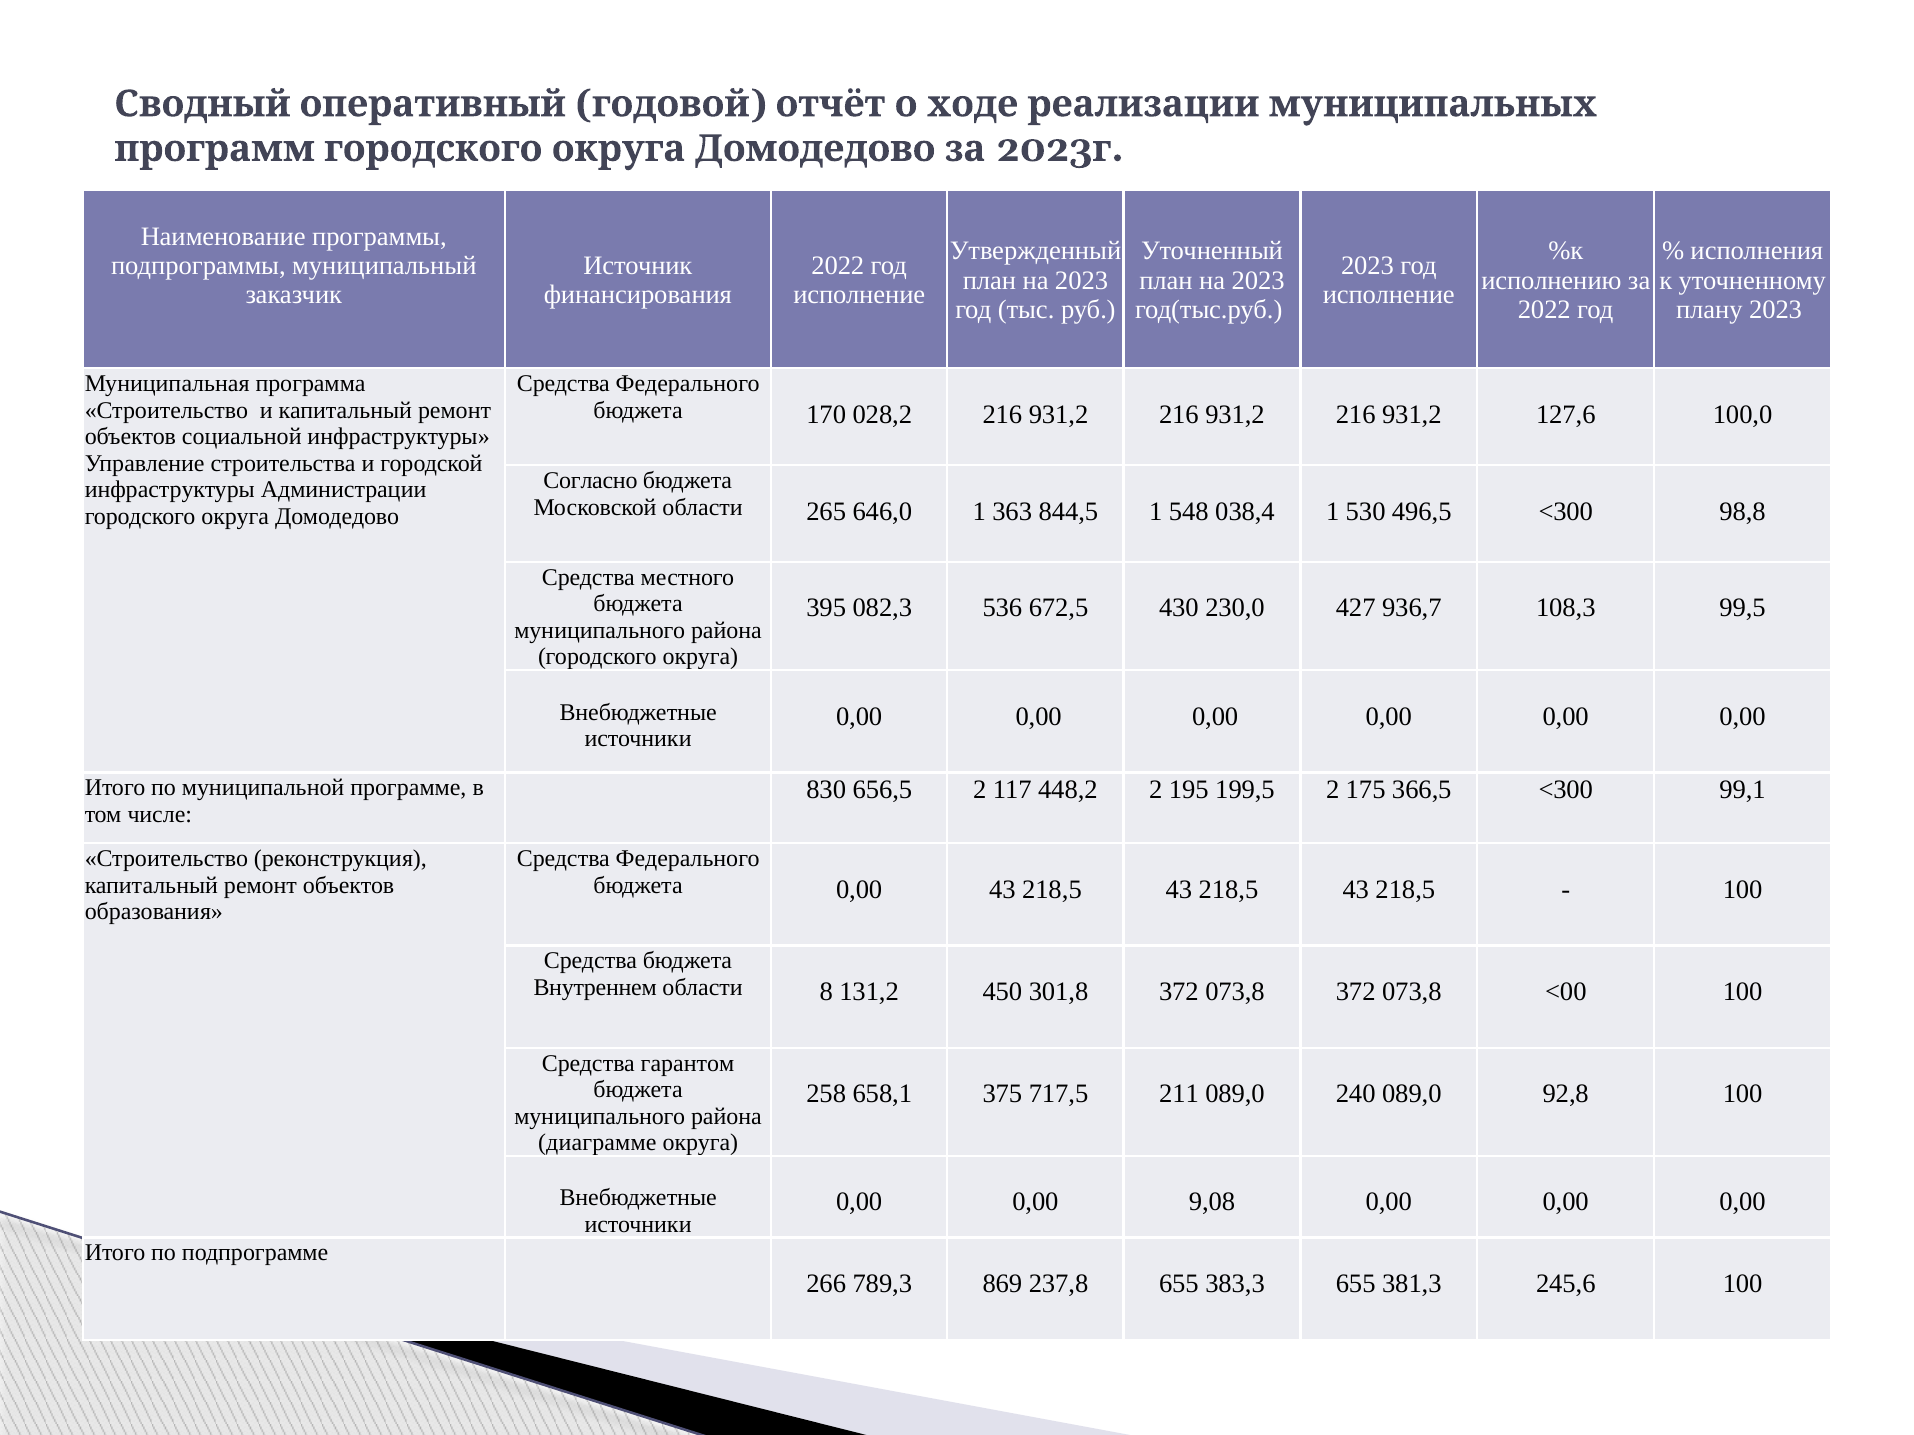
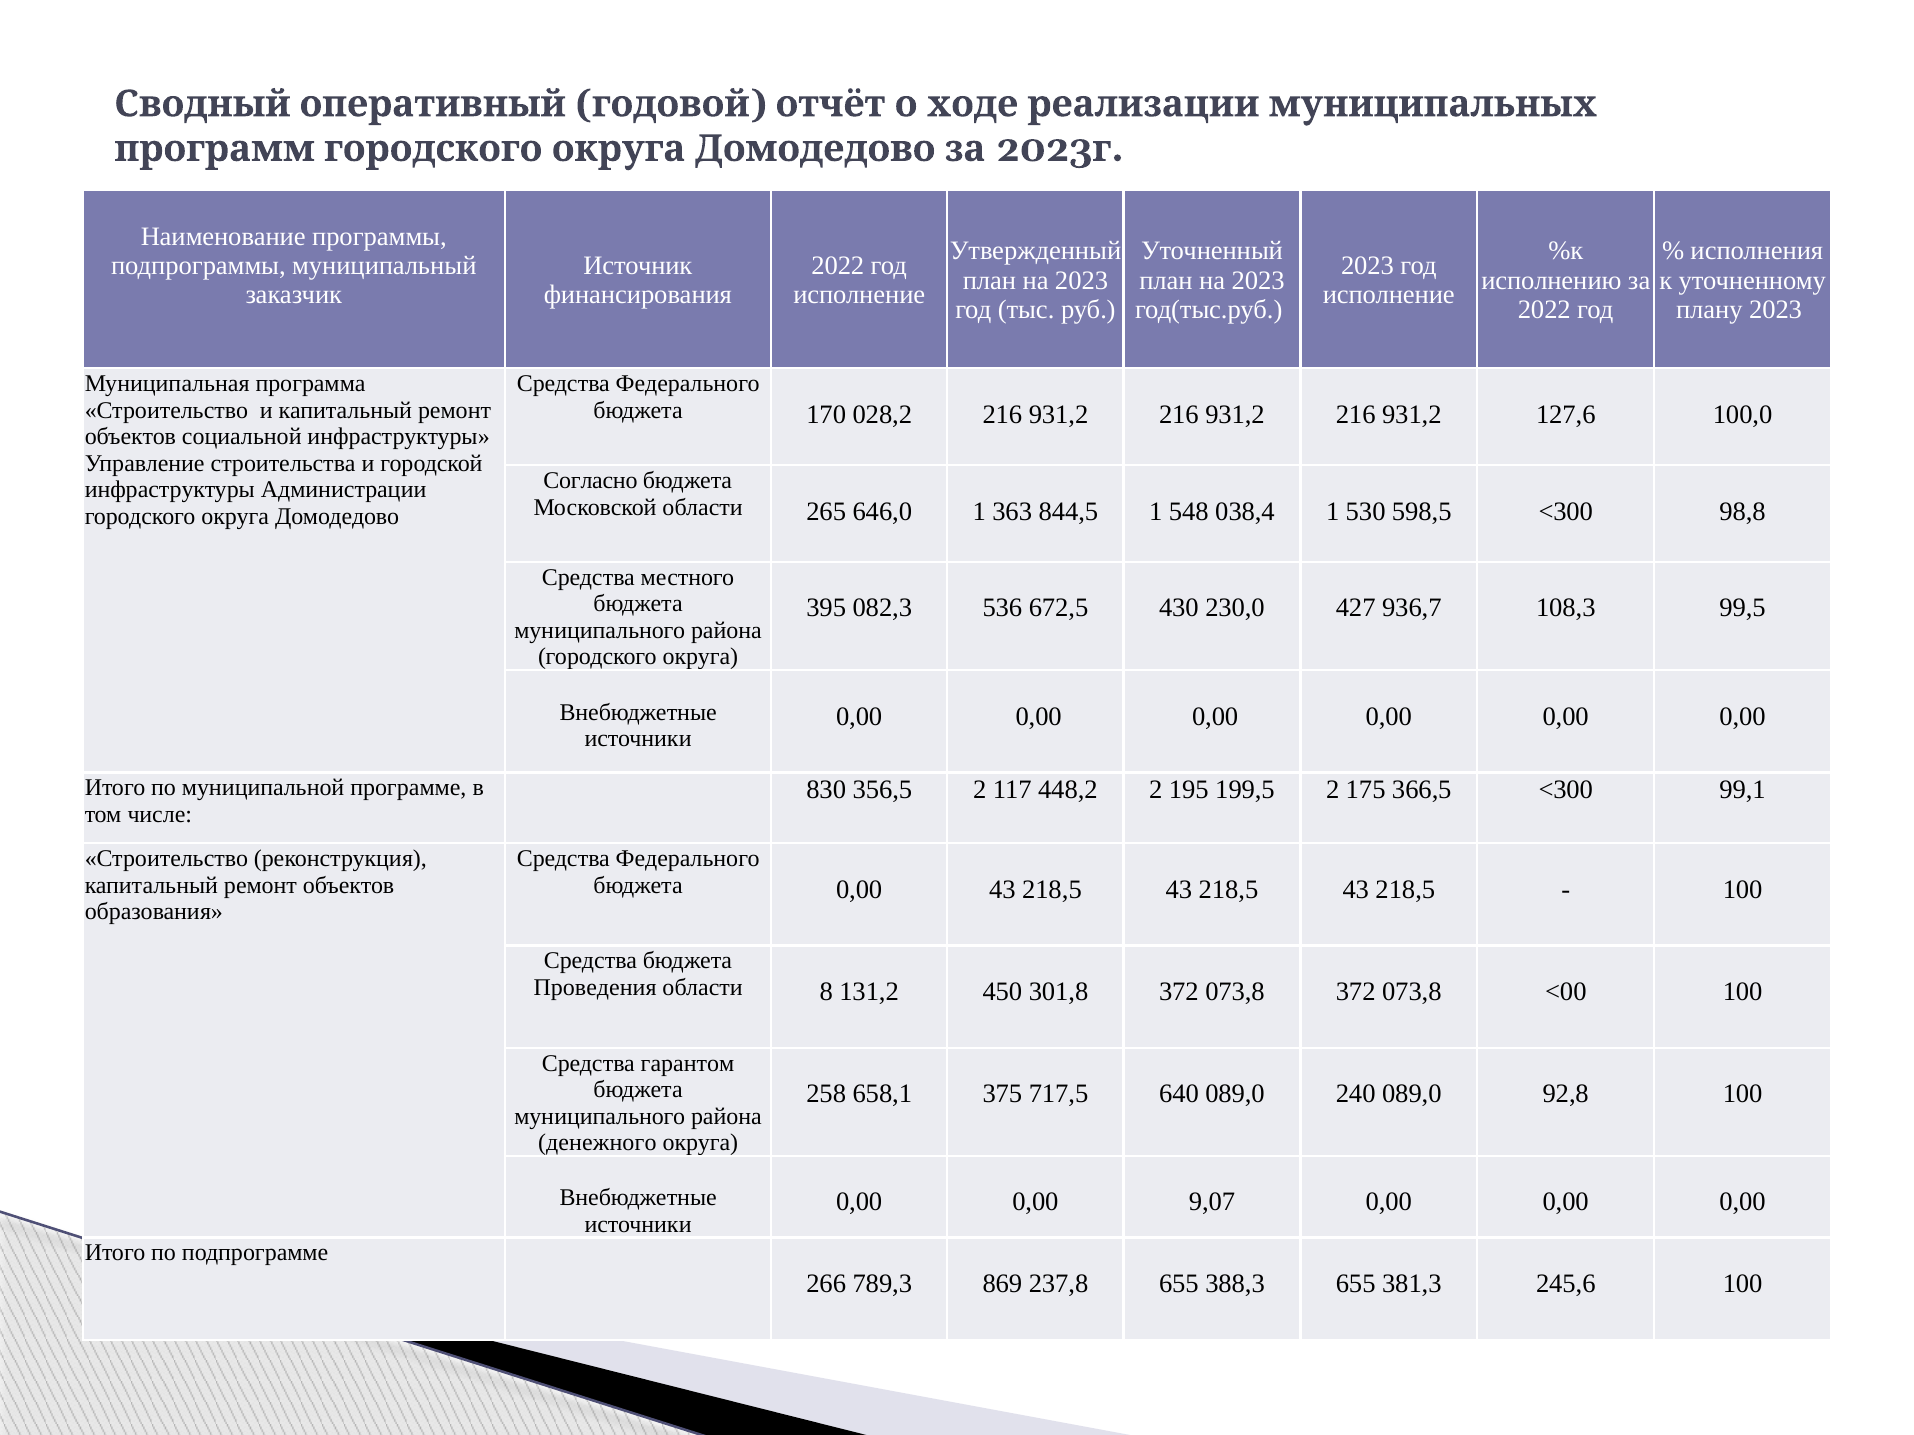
496,5: 496,5 -> 598,5
656,5: 656,5 -> 356,5
Внутреннем: Внутреннем -> Проведения
211: 211 -> 640
диаграмме: диаграмме -> денежного
9,08: 9,08 -> 9,07
383,3: 383,3 -> 388,3
